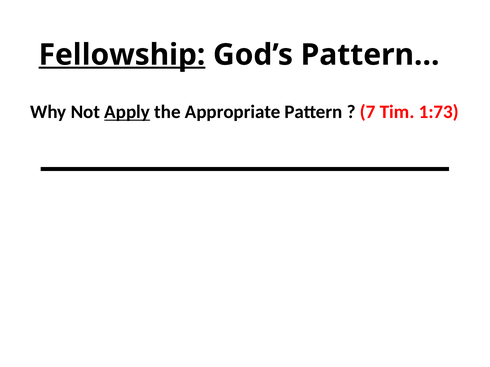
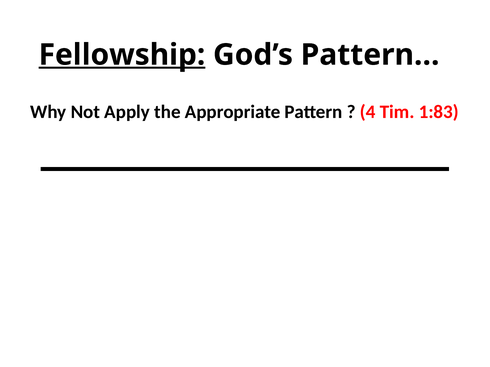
Apply underline: present -> none
7: 7 -> 4
1:73: 1:73 -> 1:83
